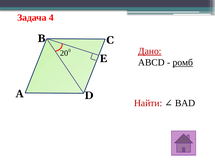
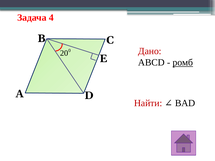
Дано underline: present -> none
